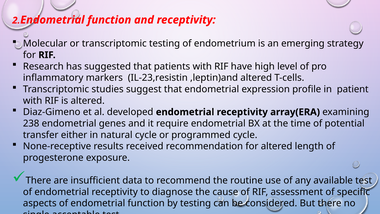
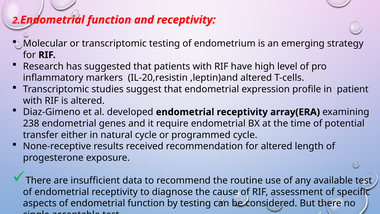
IL-23,resistin: IL-23,resistin -> IL-20,resistin
